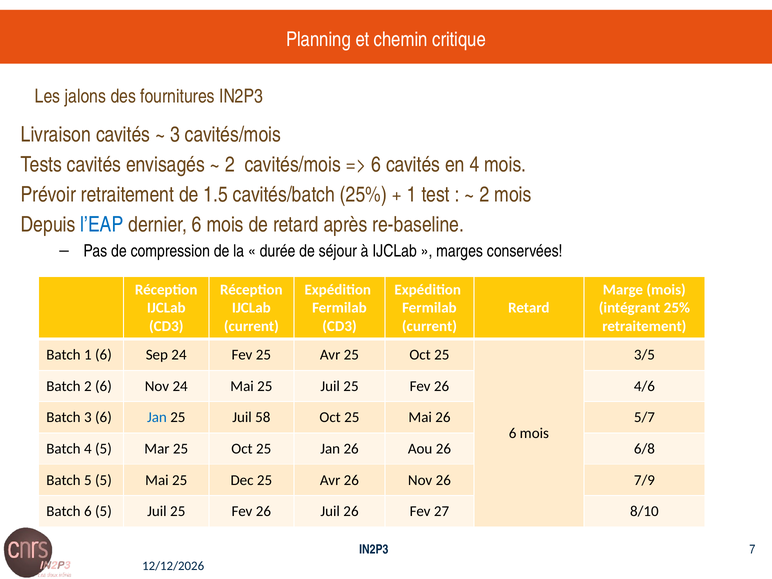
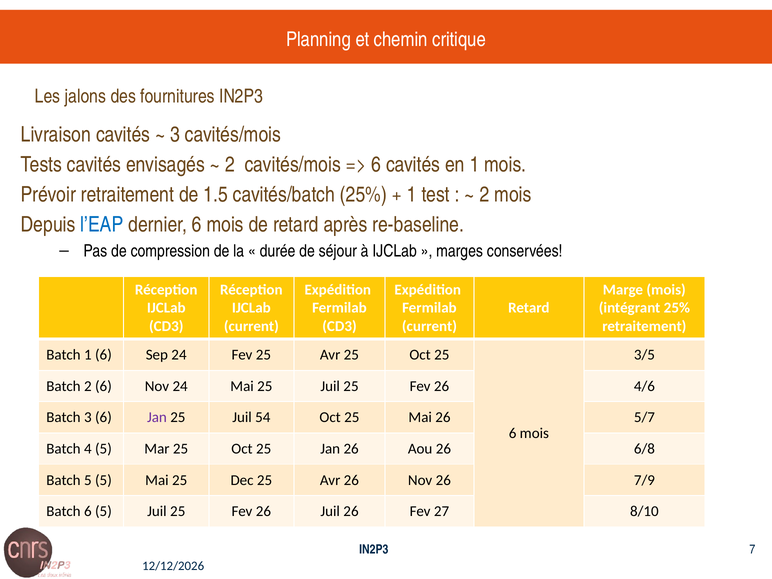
en 4: 4 -> 1
Jan at (157, 417) colour: blue -> purple
58: 58 -> 54
